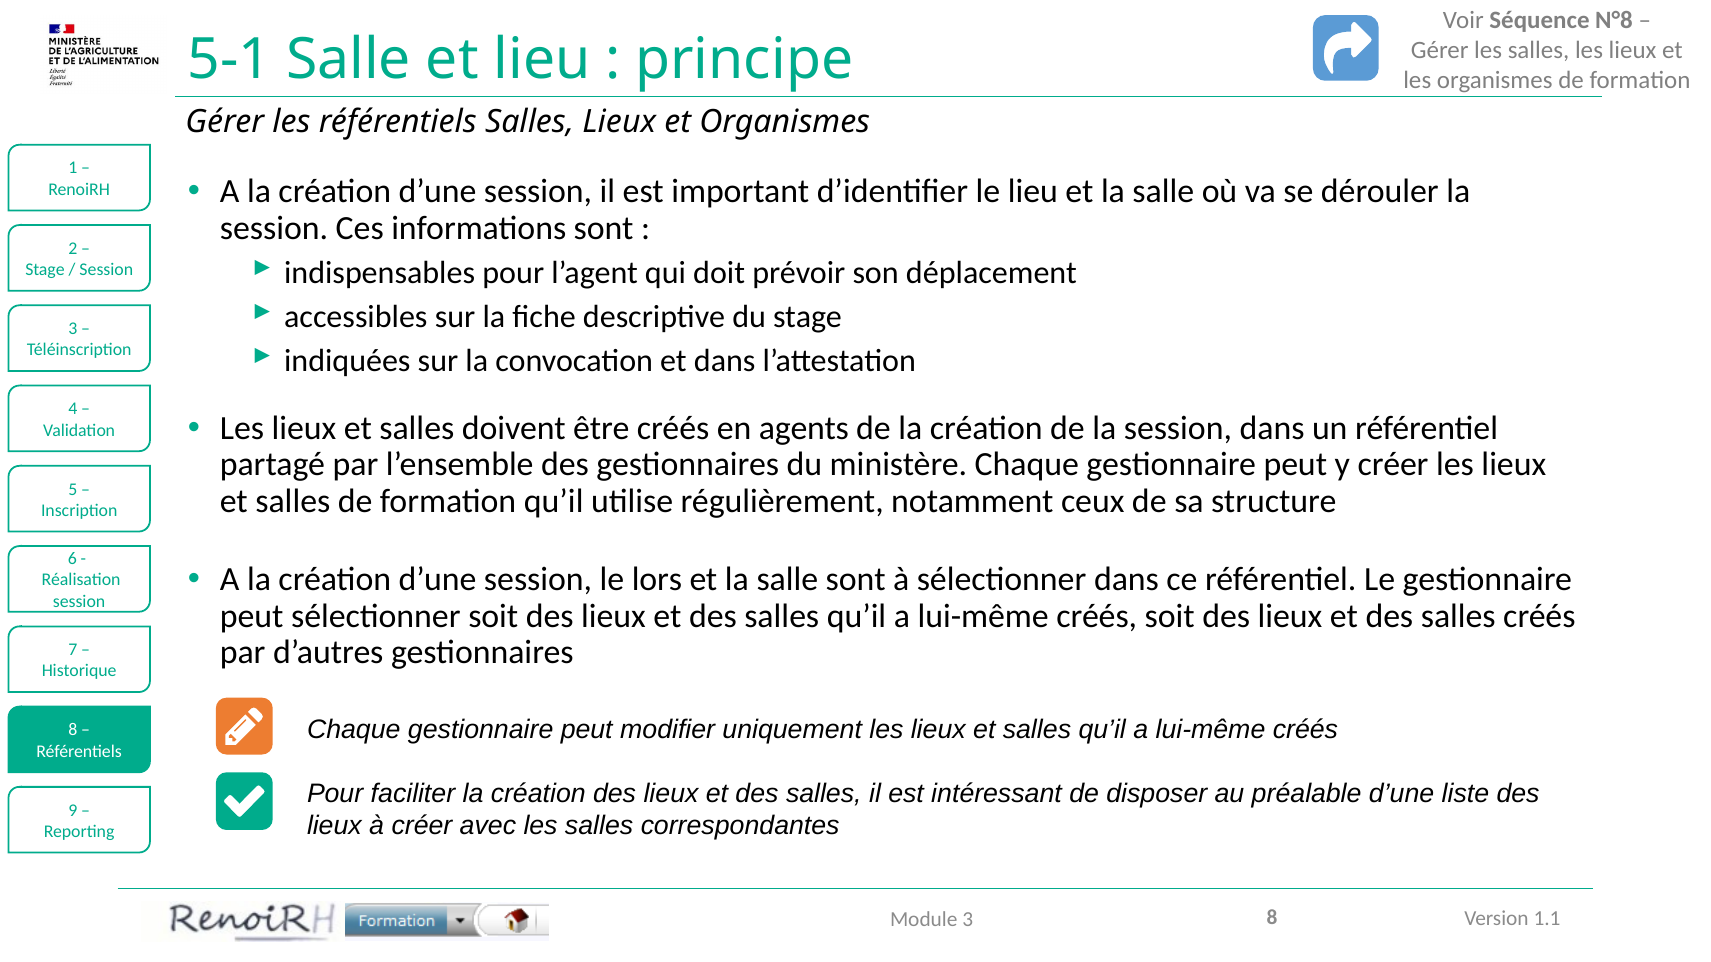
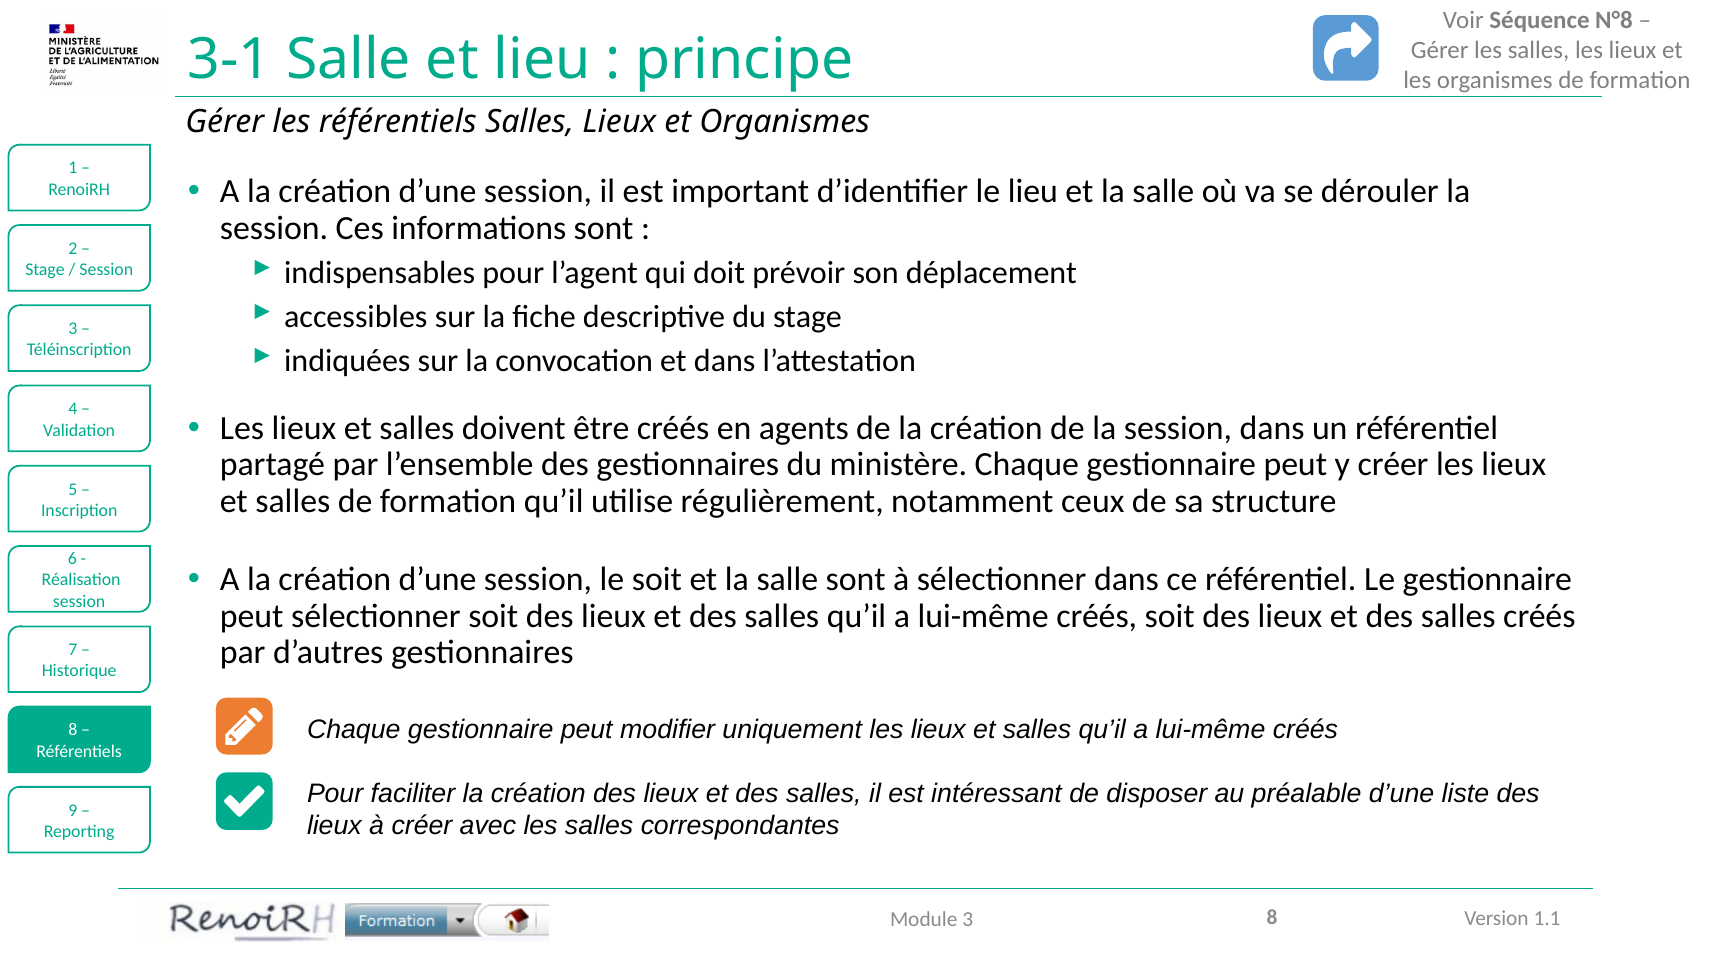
5-1: 5-1 -> 3-1
le lors: lors -> soit
